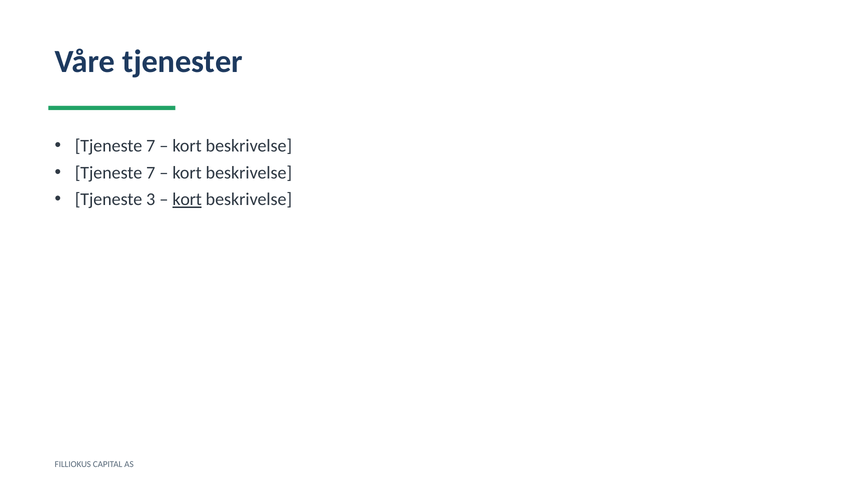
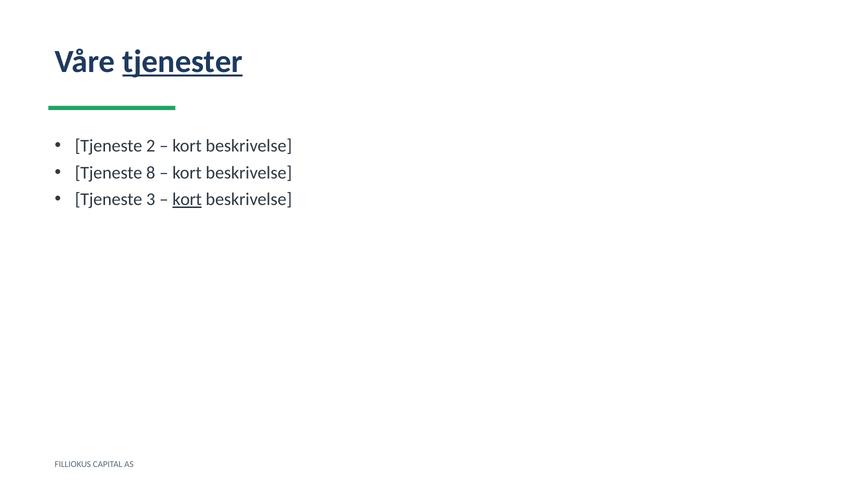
tjenester underline: none -> present
7 at (151, 146): 7 -> 2
7 at (151, 173): 7 -> 8
